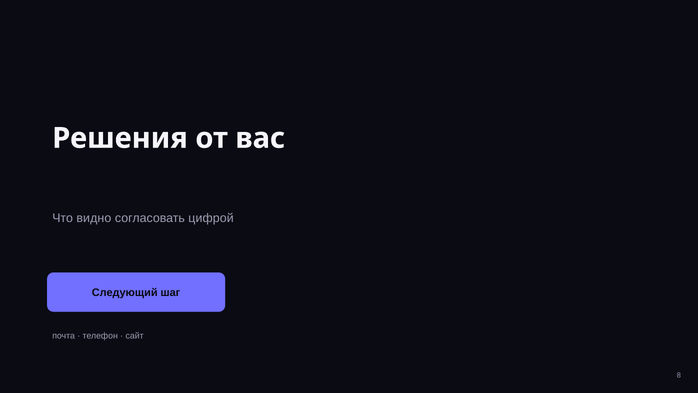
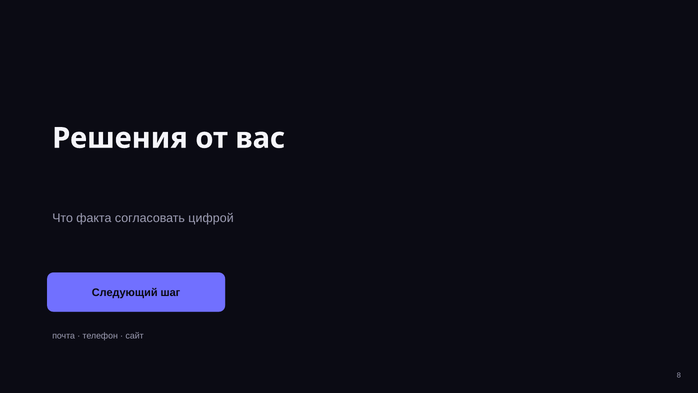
видно: видно -> факта
